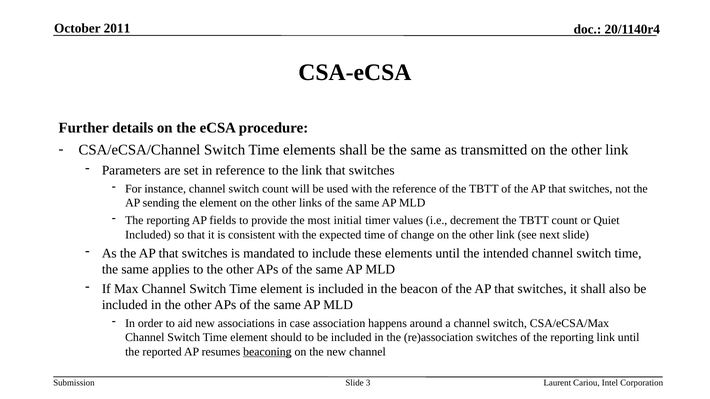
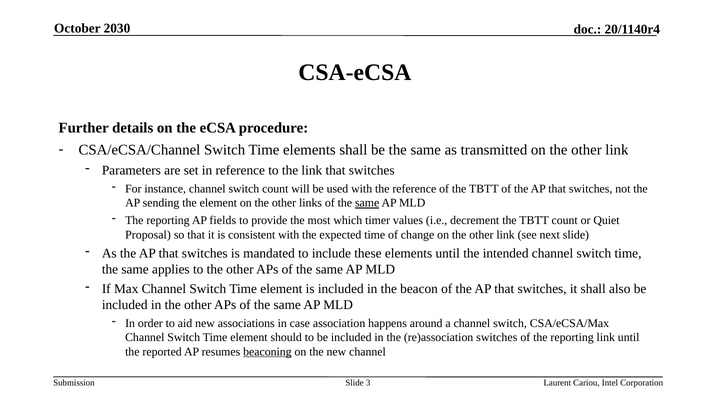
2011: 2011 -> 2030
same at (367, 203) underline: none -> present
initial: initial -> which
Included at (148, 235): Included -> Proposal
